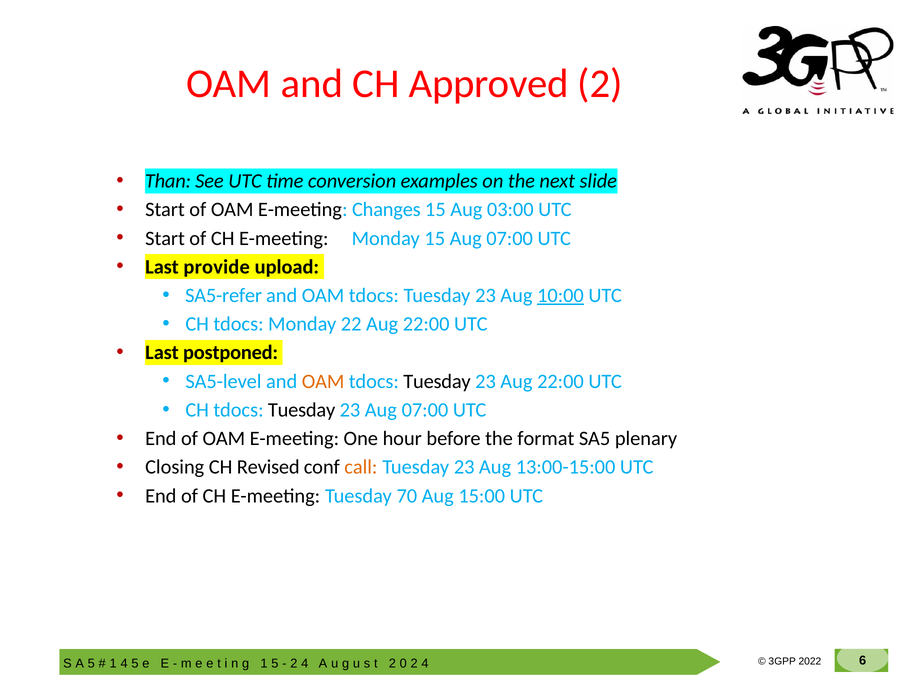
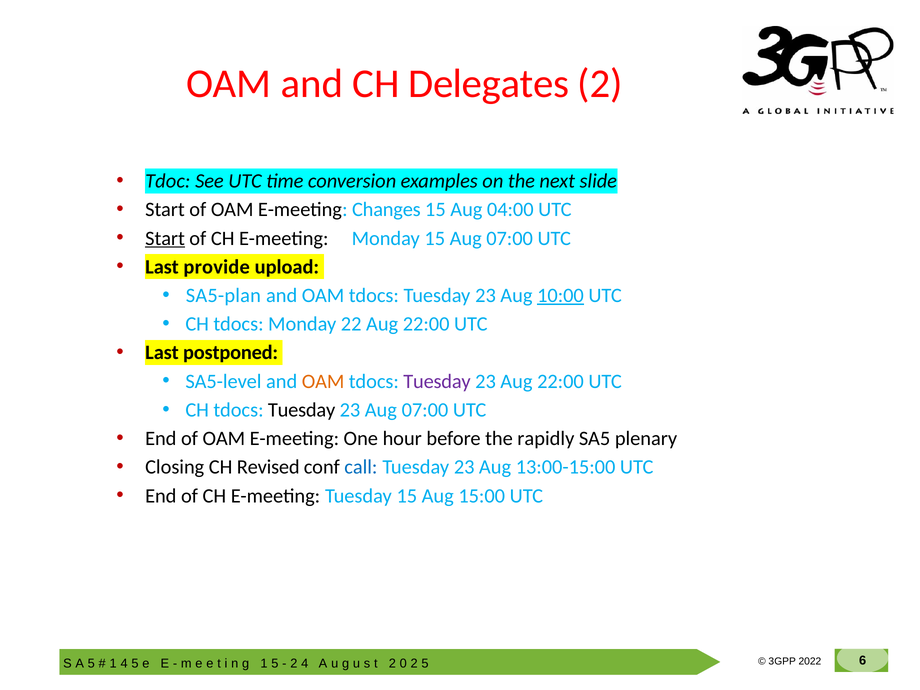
Approved: Approved -> Delegates
Than: Than -> Tdoc
03:00: 03:00 -> 04:00
Start at (165, 238) underline: none -> present
SA5-refer: SA5-refer -> SA5-plan
Tuesday at (437, 381) colour: black -> purple
format: format -> rapidly
call colour: orange -> blue
Tuesday 70: 70 -> 15
4 at (425, 663): 4 -> 5
